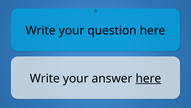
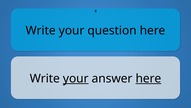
your at (76, 78) underline: none -> present
